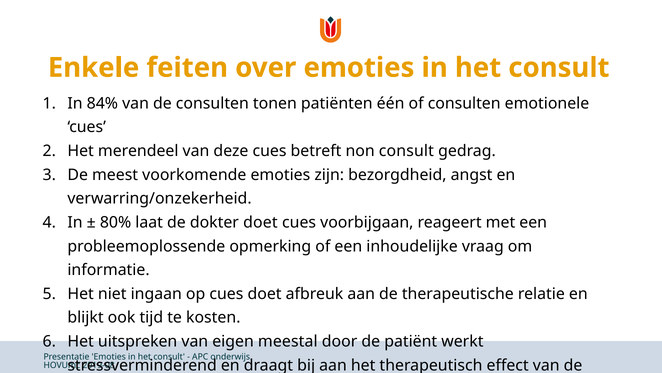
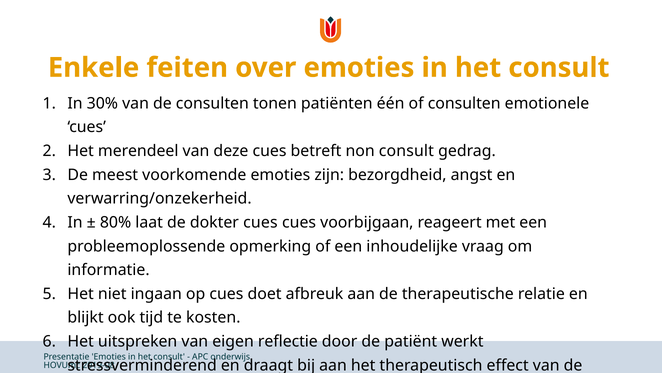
84%: 84% -> 30%
dokter doet: doet -> cues
meestal: meestal -> reflectie
